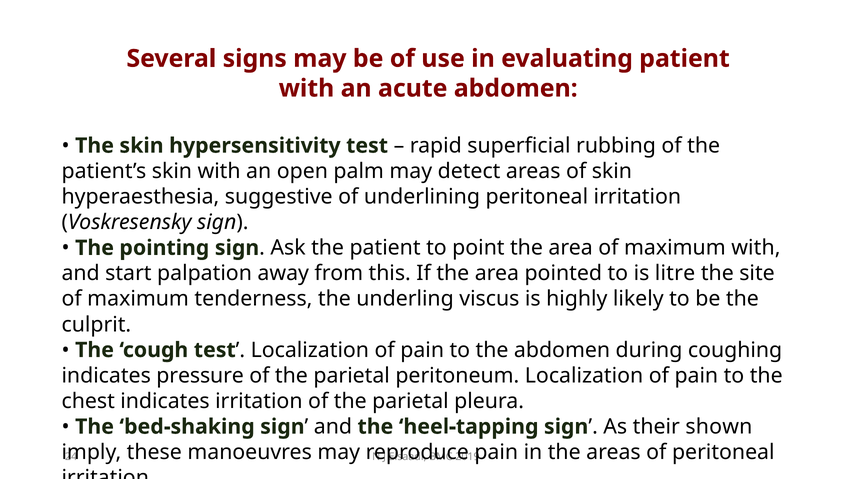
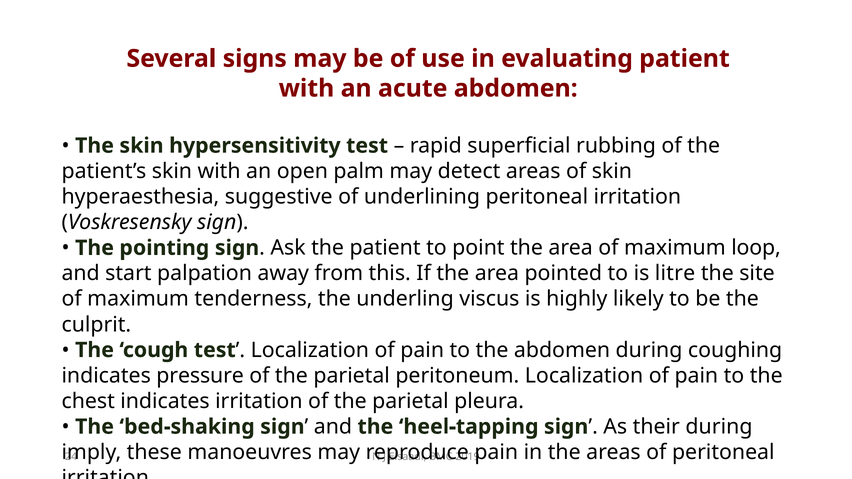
maximum with: with -> loop
their shown: shown -> during
